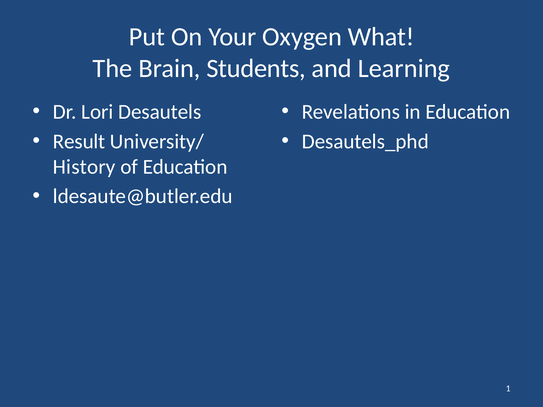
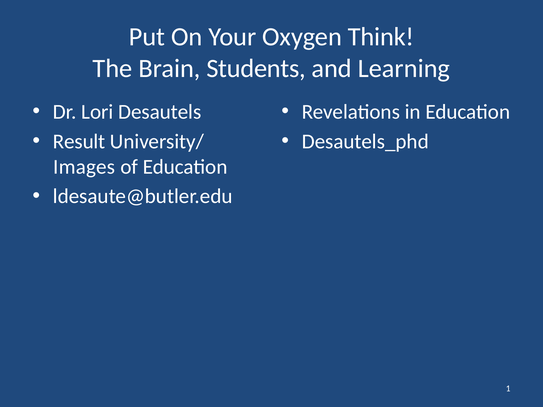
What: What -> Think
History: History -> Images
